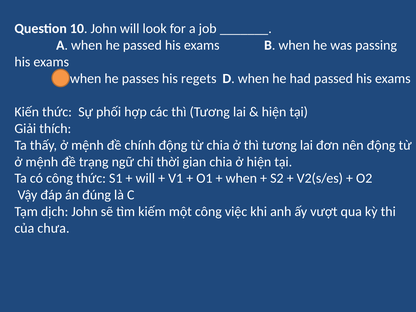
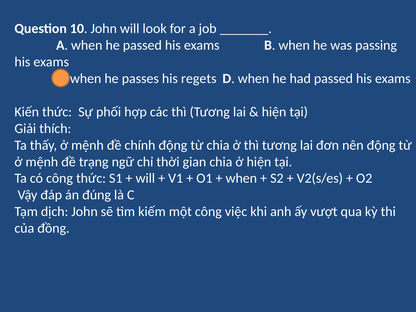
chưa: chưa -> đồng
